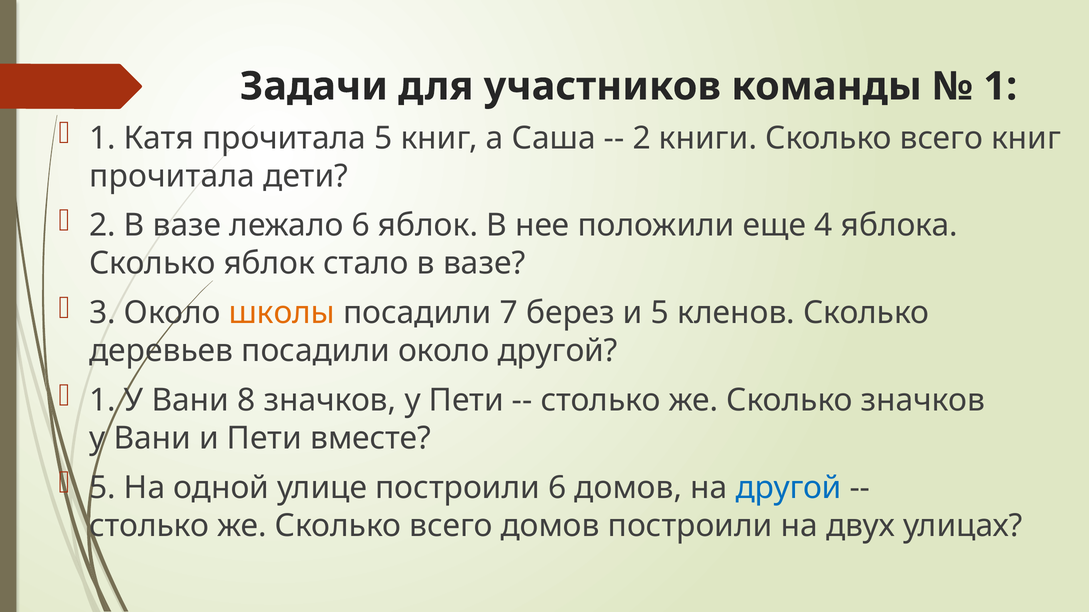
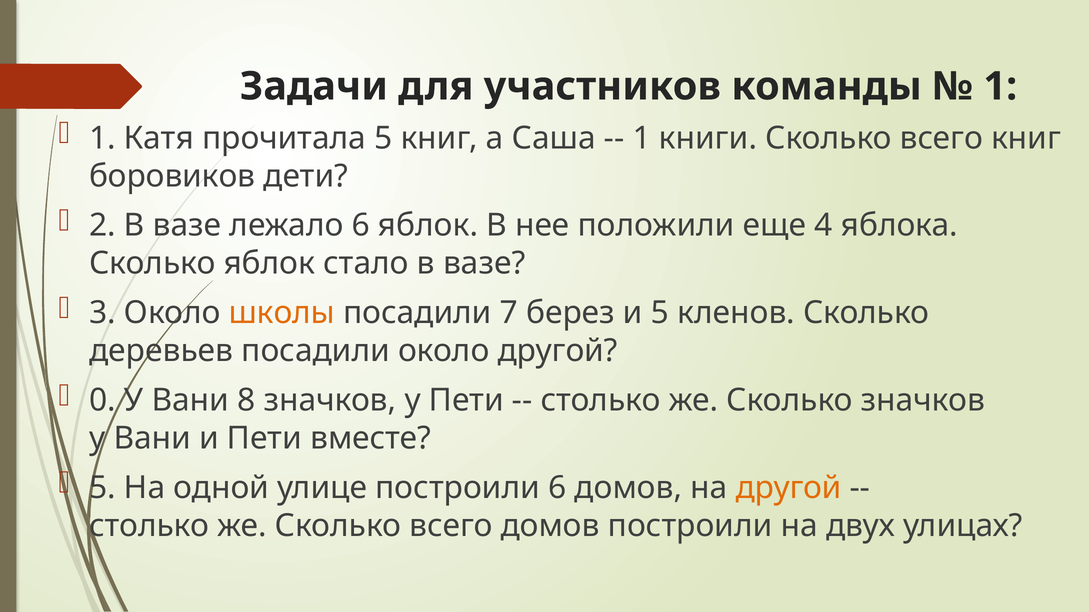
2 at (642, 138): 2 -> 1
прочитала at (172, 176): прочитала -> боровиков
1 at (102, 401): 1 -> 0
другой at (789, 488) colour: blue -> orange
